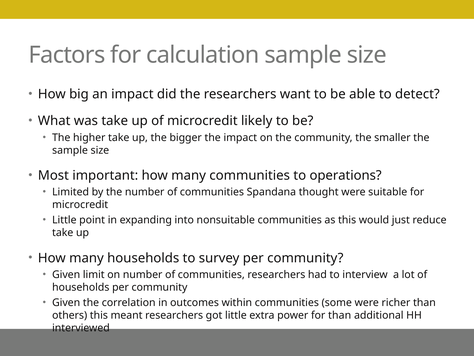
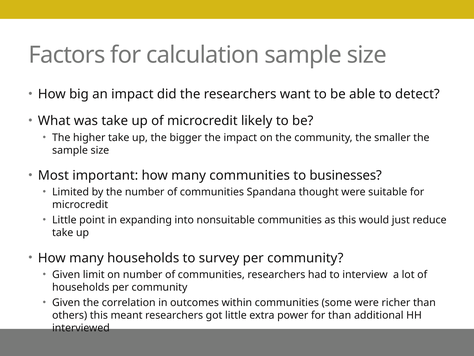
operations: operations -> businesses
